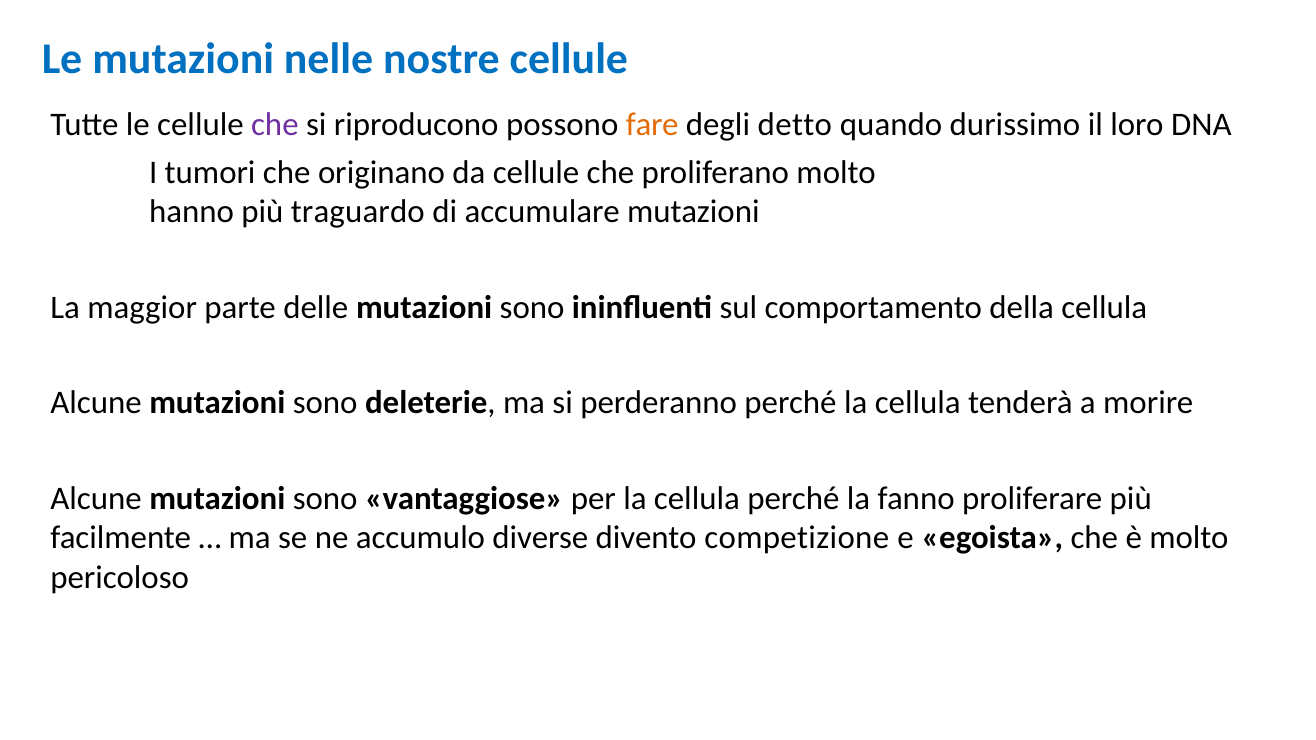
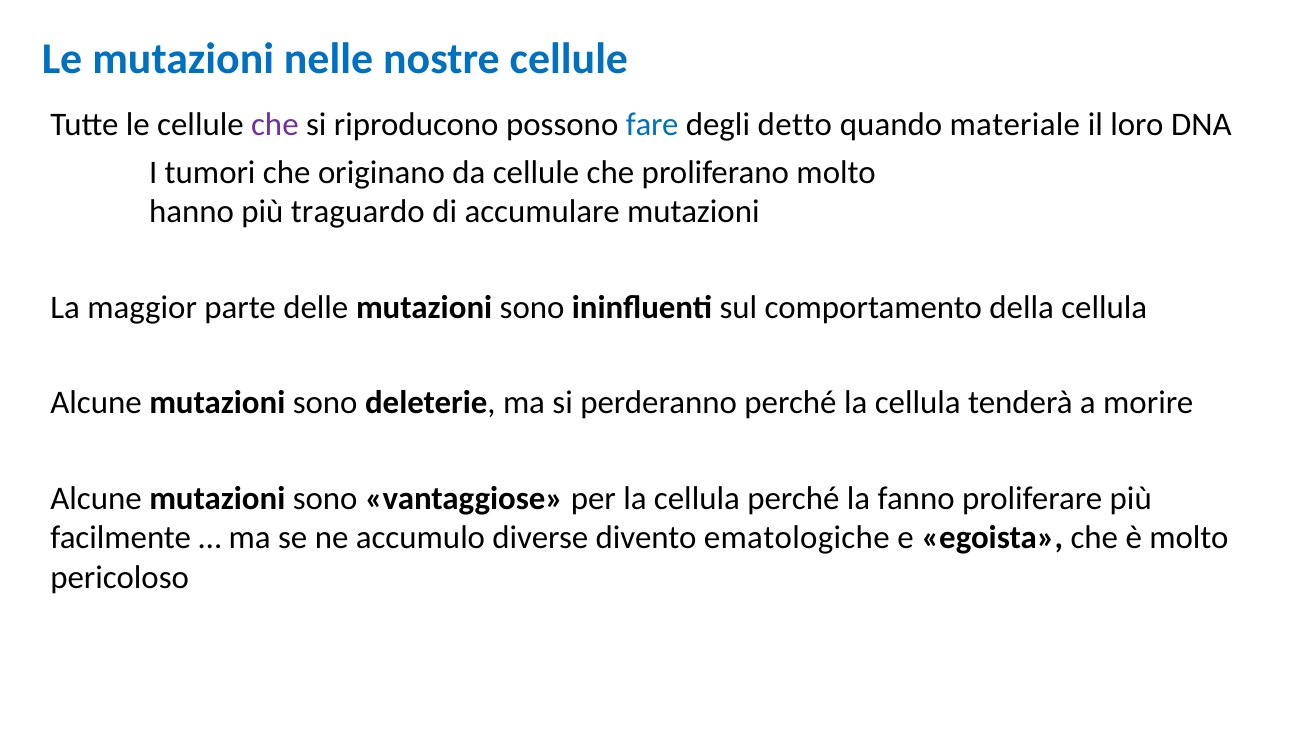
fare colour: orange -> blue
durissimo: durissimo -> materiale
competizione: competizione -> ematologiche
